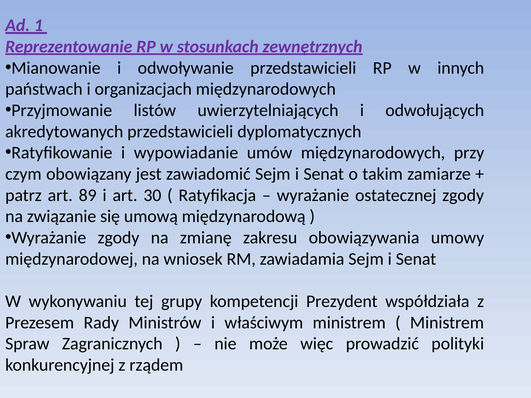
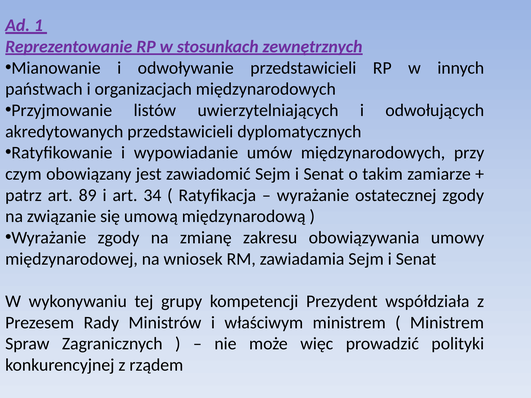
30: 30 -> 34
